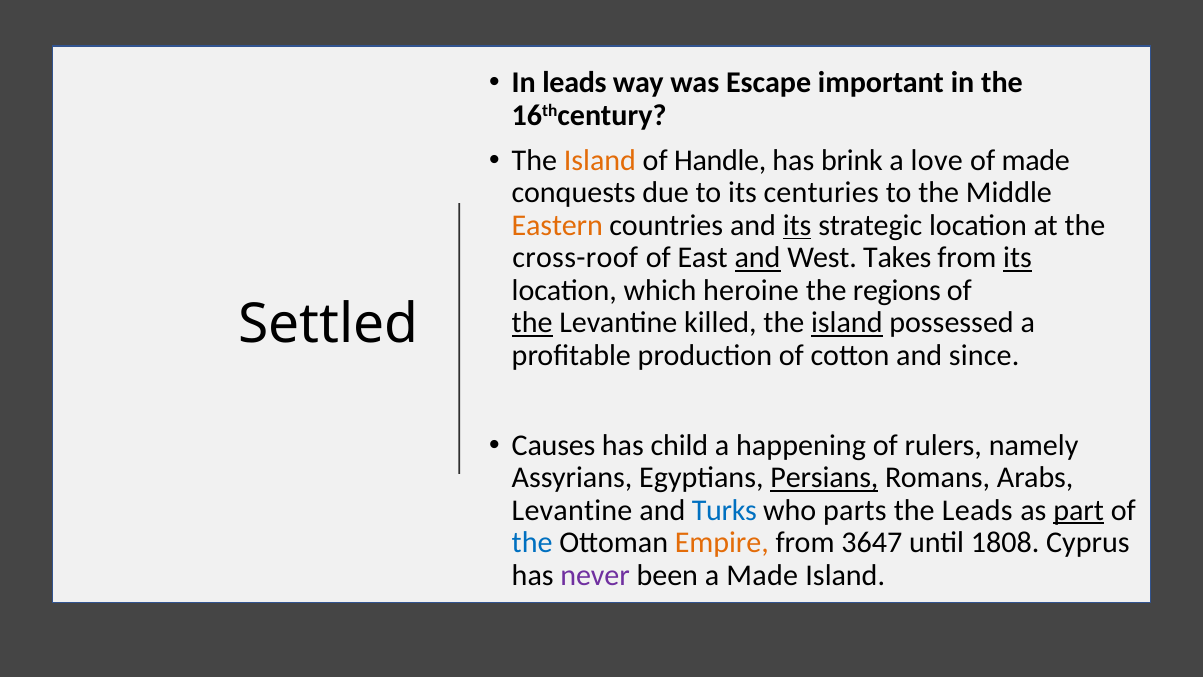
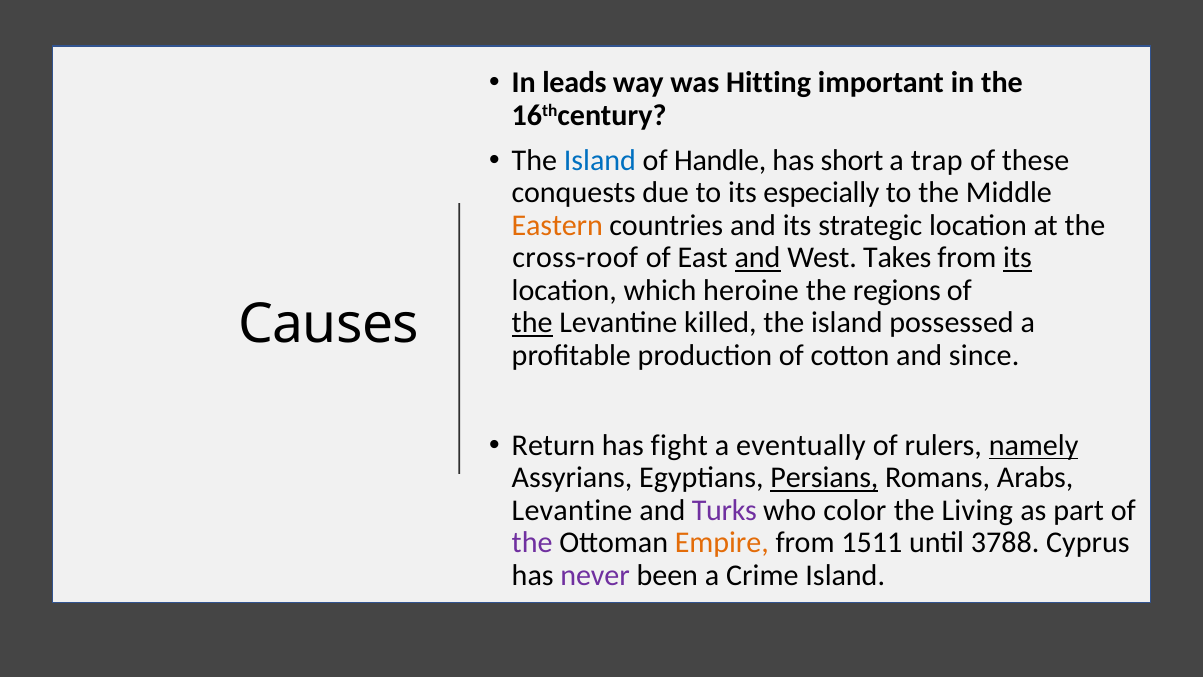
Escape: Escape -> Hitting
Island at (600, 160) colour: orange -> blue
brink: brink -> short
love: love -> trap
of made: made -> these
centuries: centuries -> especially
its at (797, 225) underline: present -> none
Settled: Settled -> Causes
island at (847, 323) underline: present -> none
Causes: Causes -> Return
child: child -> fight
happening: happening -> eventually
namely underline: none -> present
Turks colour: blue -> purple
parts: parts -> color
the Leads: Leads -> Living
part underline: present -> none
the at (532, 543) colour: blue -> purple
3647: 3647 -> 1511
1808: 1808 -> 3788
a Made: Made -> Crime
